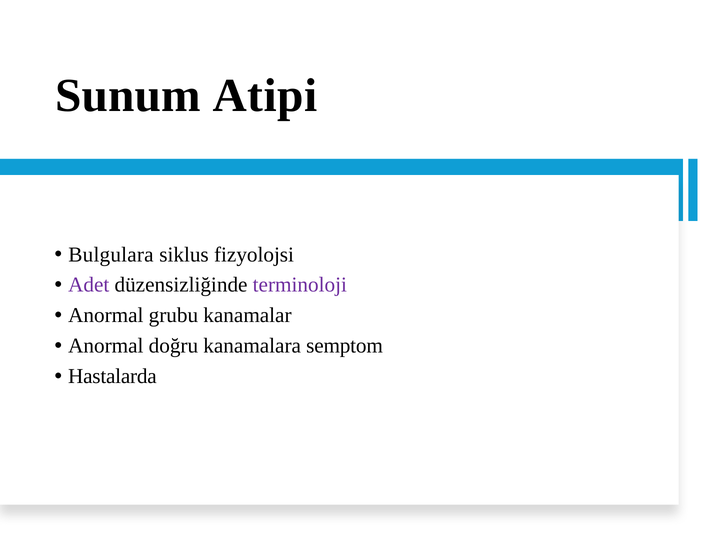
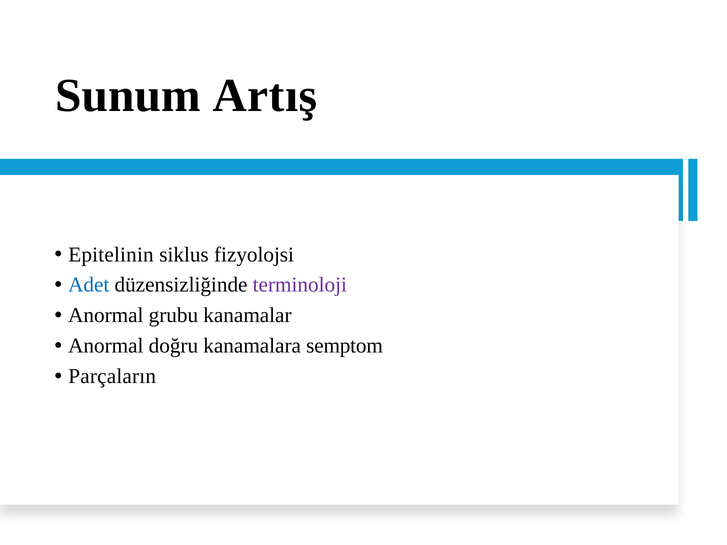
Atipi: Atipi -> Artış
Bulgulara: Bulgulara -> Epitelinin
Adet colour: purple -> blue
Hastalarda: Hastalarda -> Parçaların
